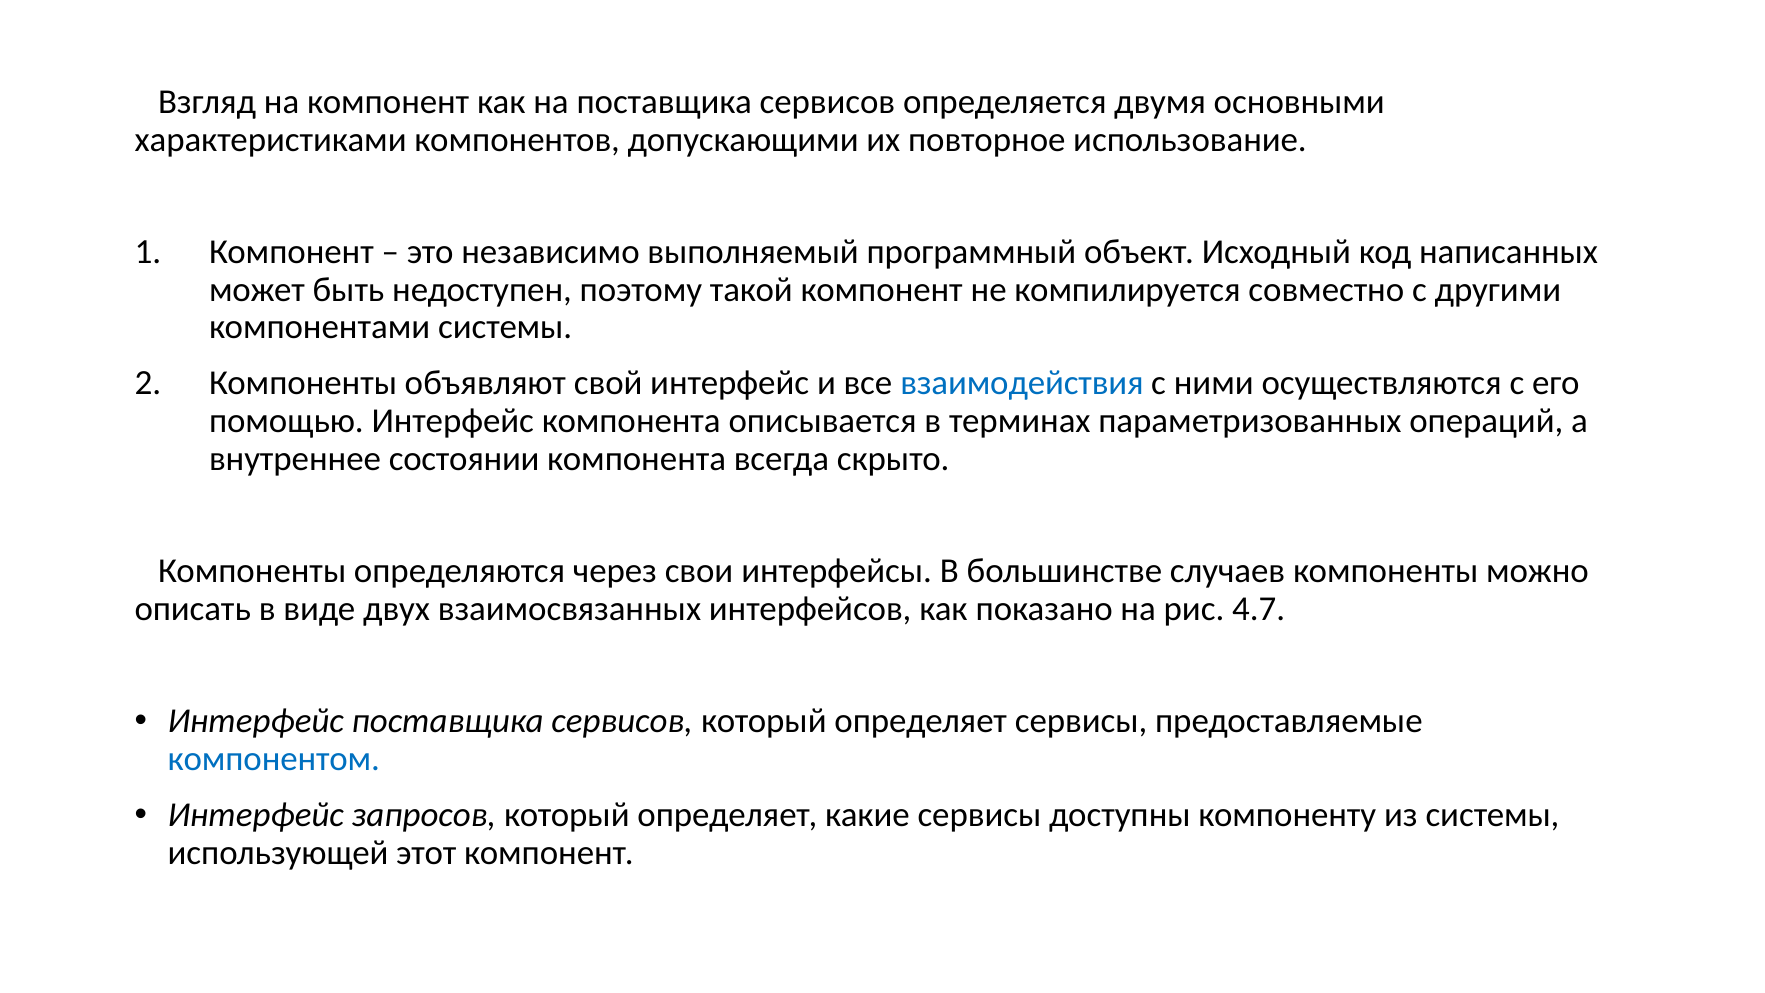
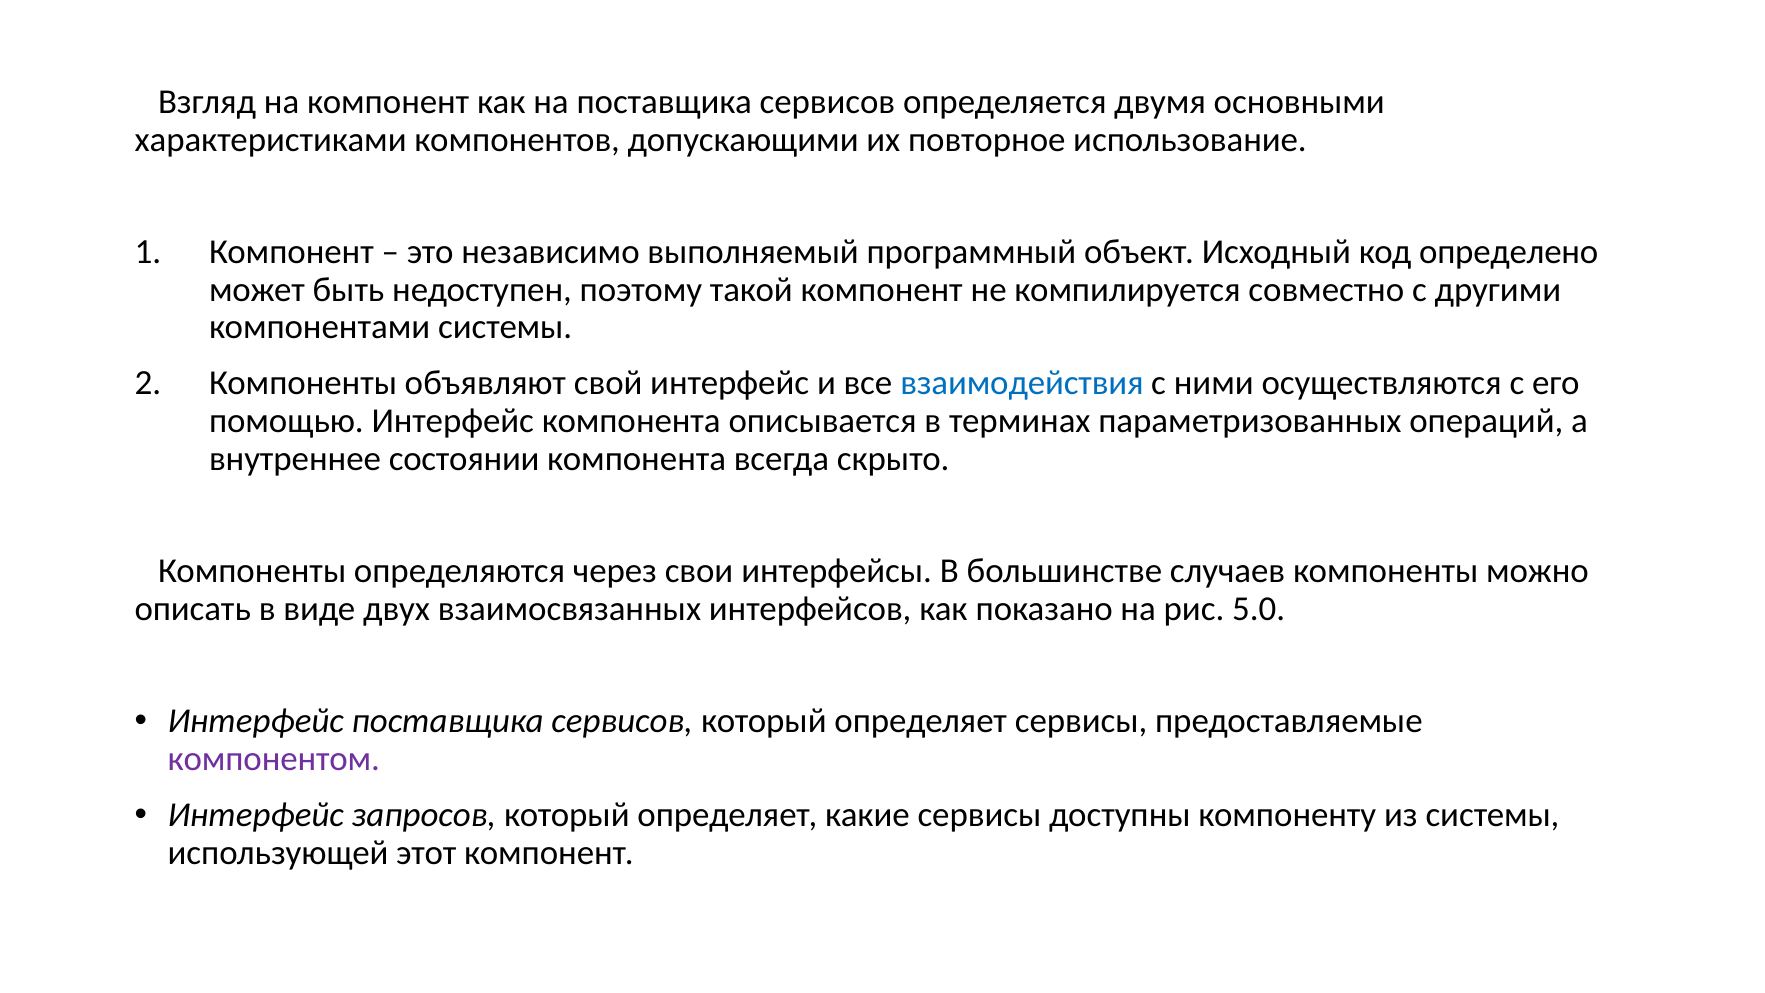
написанных: написанных -> определено
4.7: 4.7 -> 5.0
компонентом colour: blue -> purple
